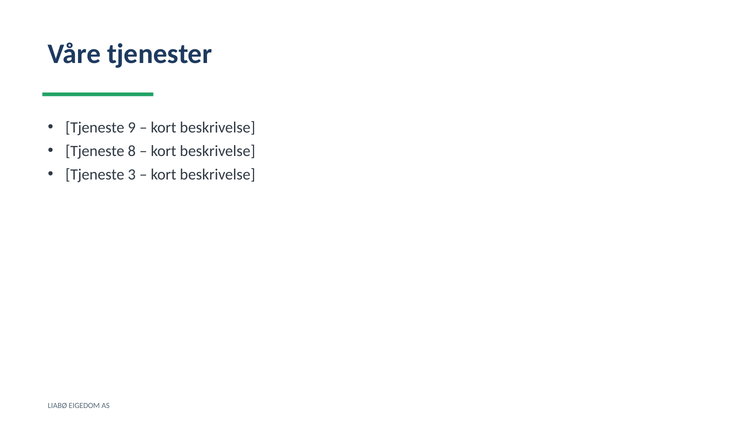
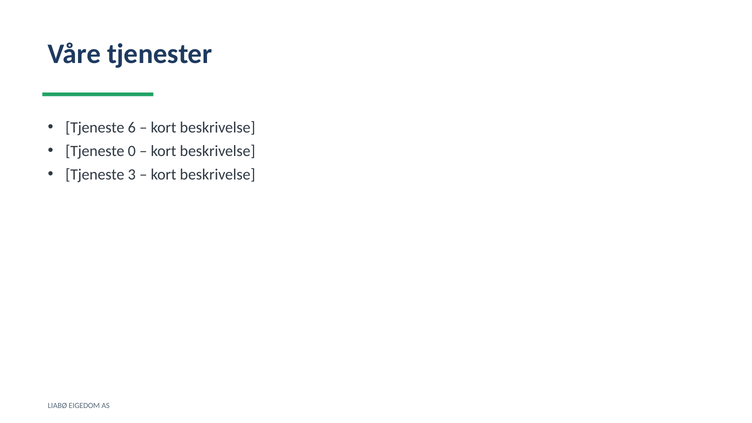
9: 9 -> 6
8: 8 -> 0
